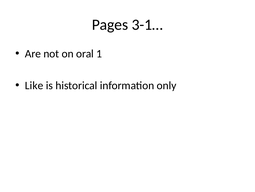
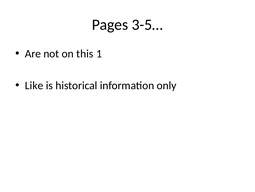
3-1…: 3-1… -> 3-5…
oral: oral -> this
